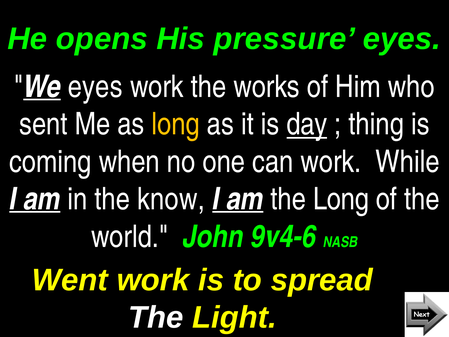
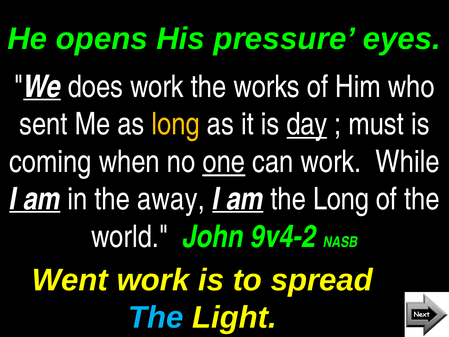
We eyes: eyes -> does
thing: thing -> must
one underline: none -> present
know: know -> away
9v4-6: 9v4-6 -> 9v4-2
The at (156, 317) colour: white -> light blue
